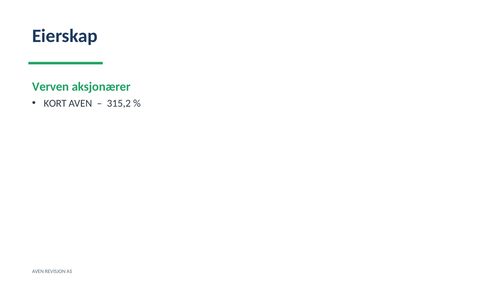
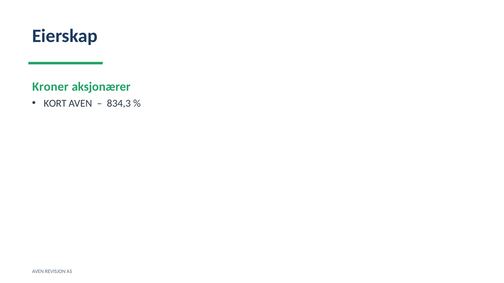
Verven: Verven -> Kroner
315,2: 315,2 -> 834,3
